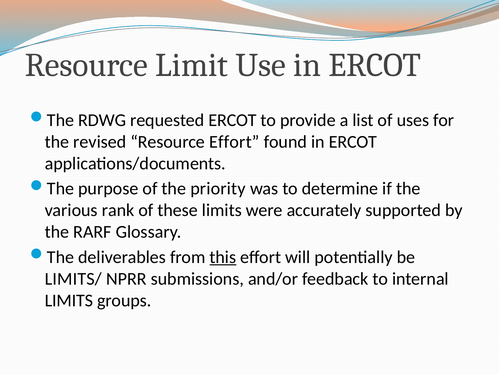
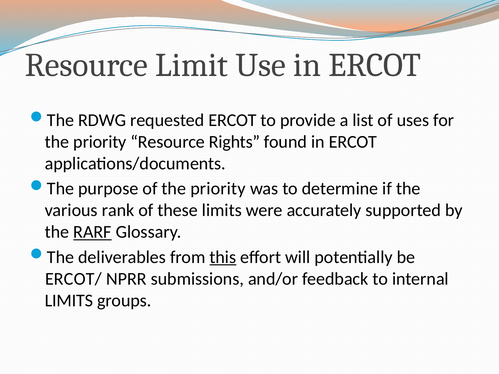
revised at (100, 142): revised -> priority
Resource Effort: Effort -> Rights
RARF underline: none -> present
LIMITS/: LIMITS/ -> ERCOT/
